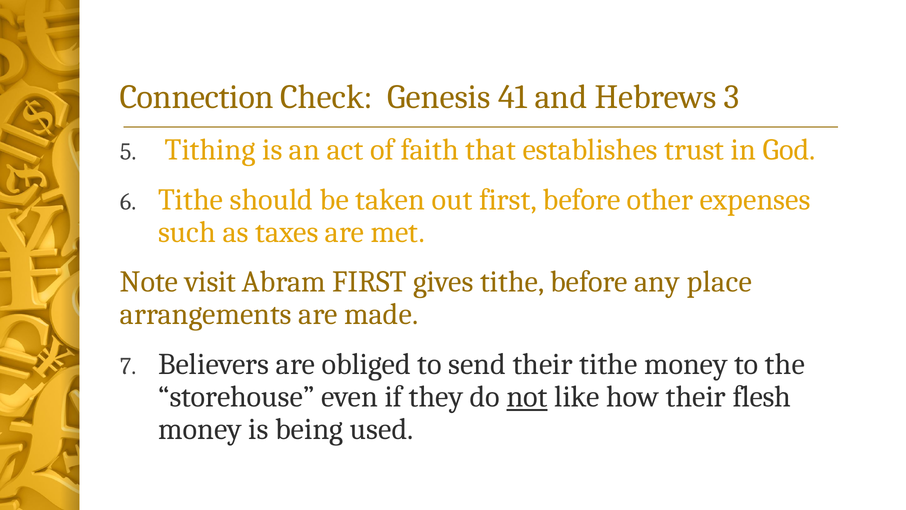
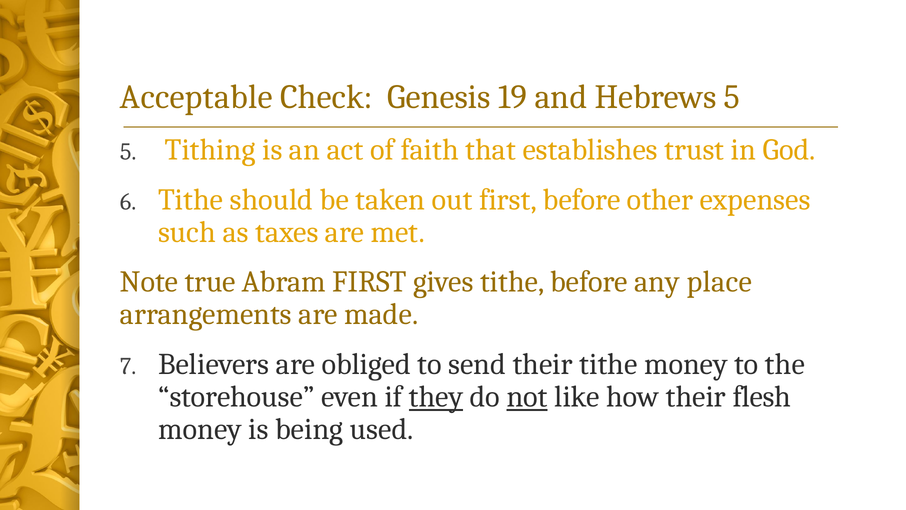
Connection: Connection -> Acceptable
41: 41 -> 19
Hebrews 3: 3 -> 5
visit: visit -> true
they underline: none -> present
